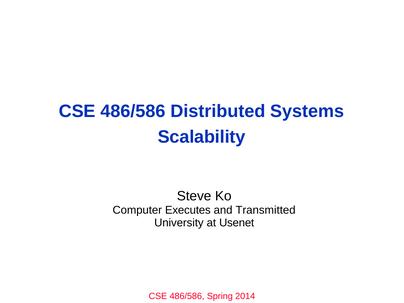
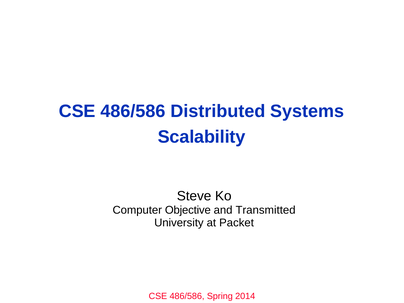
Executes: Executes -> Objective
Usenet: Usenet -> Packet
